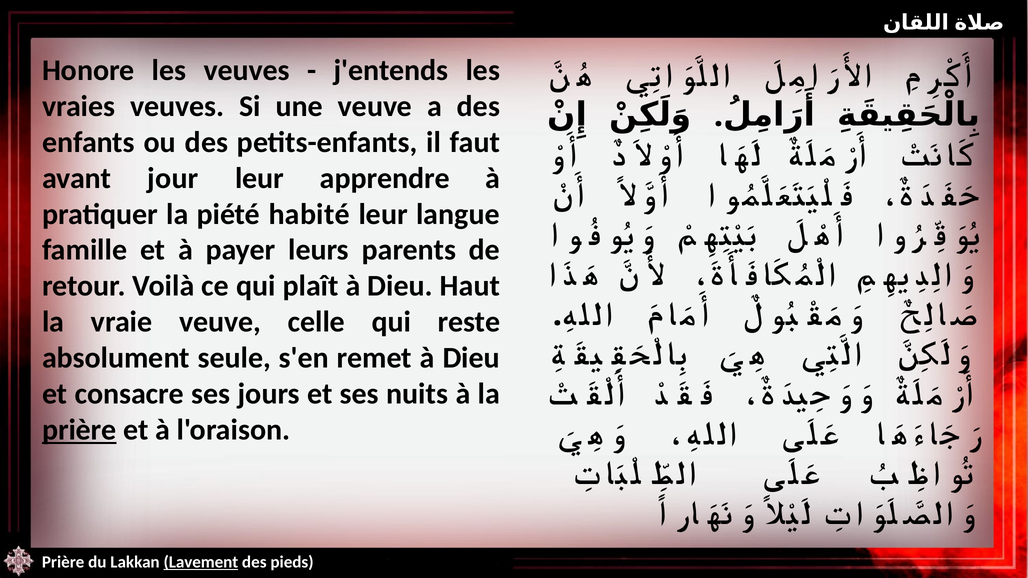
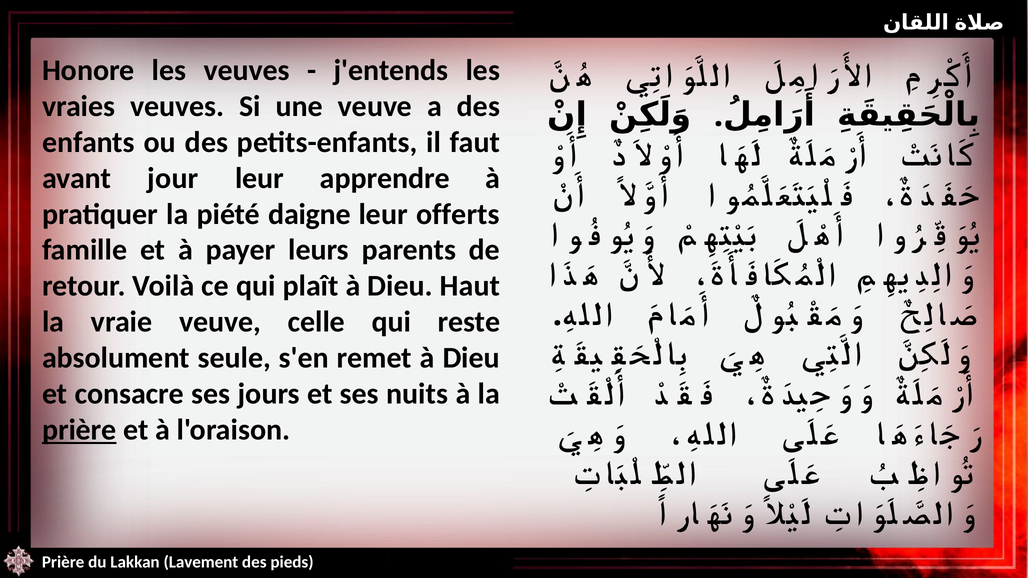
habité: habité -> daigne
langue: langue -> offerts
Lavement underline: present -> none
